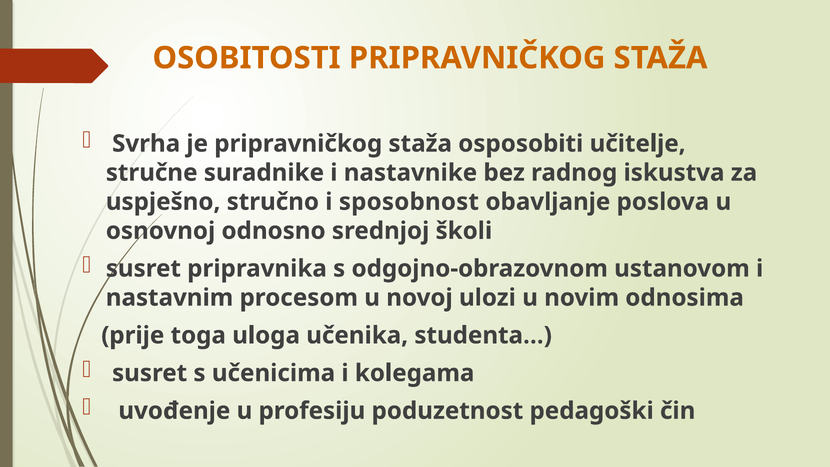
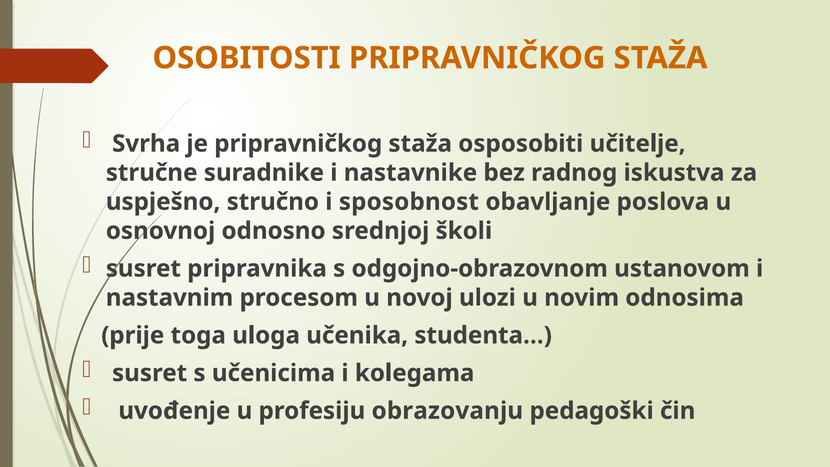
poduzetnost: poduzetnost -> obrazovanju
